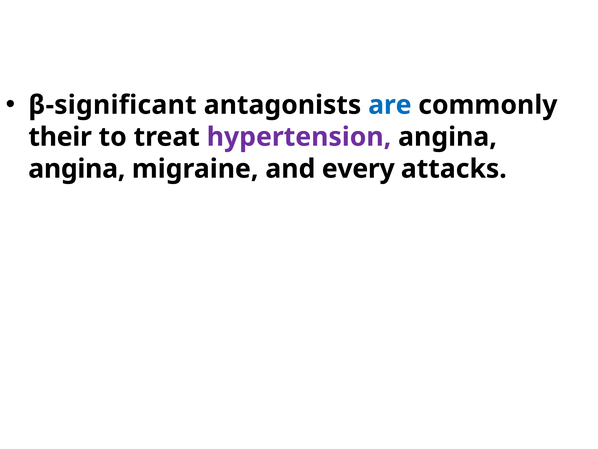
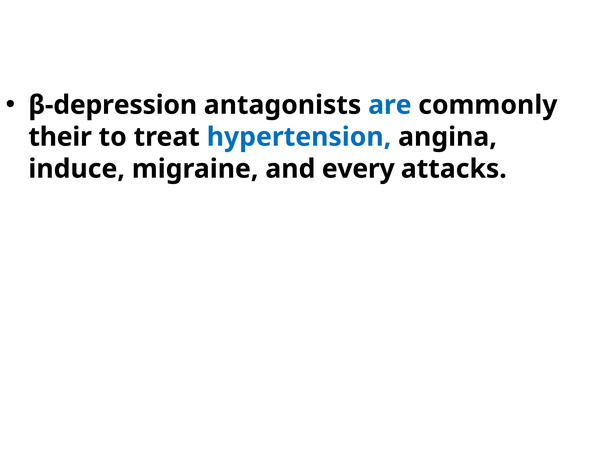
β-significant: β-significant -> β-depression
hypertension colour: purple -> blue
angina at (77, 169): angina -> induce
